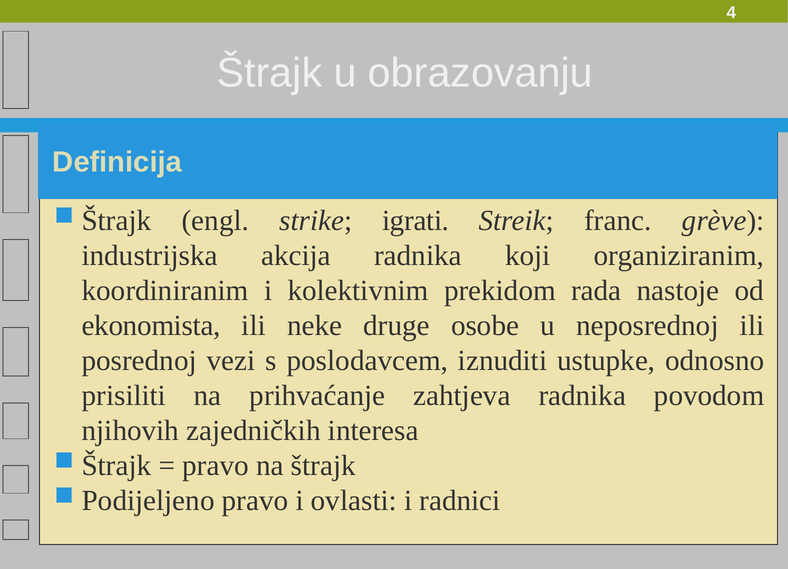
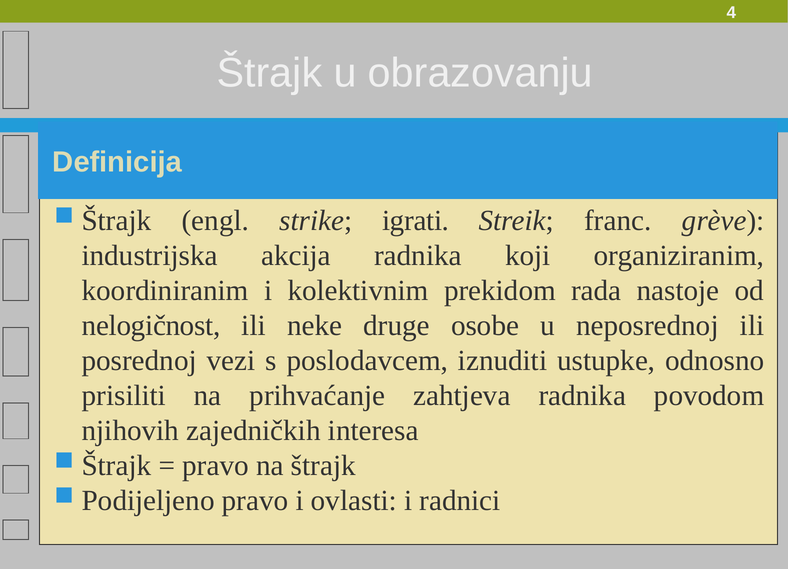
ekonomista: ekonomista -> nelogičnost
